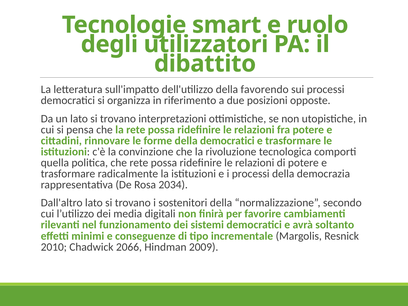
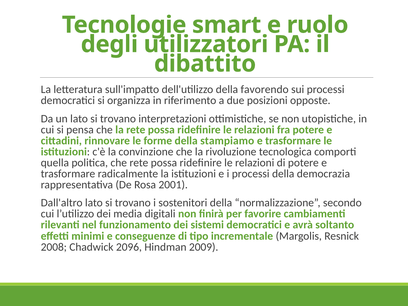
della democratici: democratici -> stampiamo
2034: 2034 -> 2001
2010: 2010 -> 2008
2066: 2066 -> 2096
